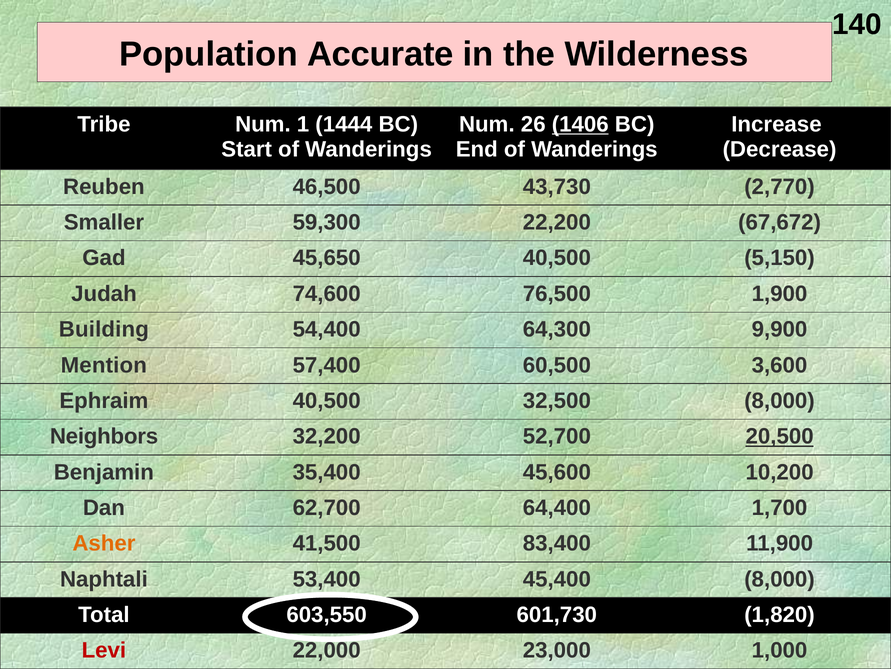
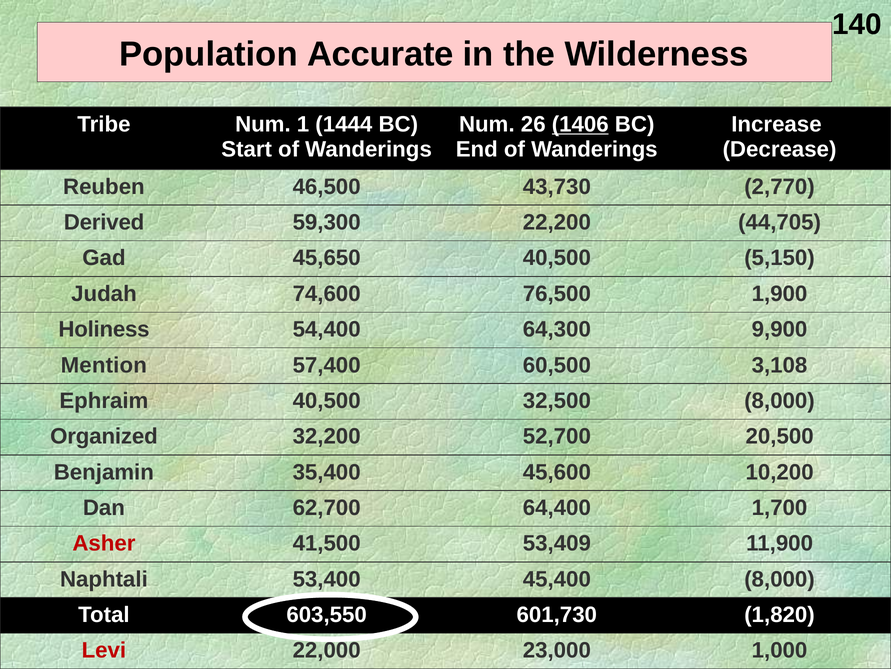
Smaller: Smaller -> Derived
67,672: 67,672 -> 44,705
Building: Building -> Holiness
3,600: 3,600 -> 3,108
Neighbors: Neighbors -> Organized
20,500 underline: present -> none
Asher colour: orange -> red
83,400: 83,400 -> 53,409
